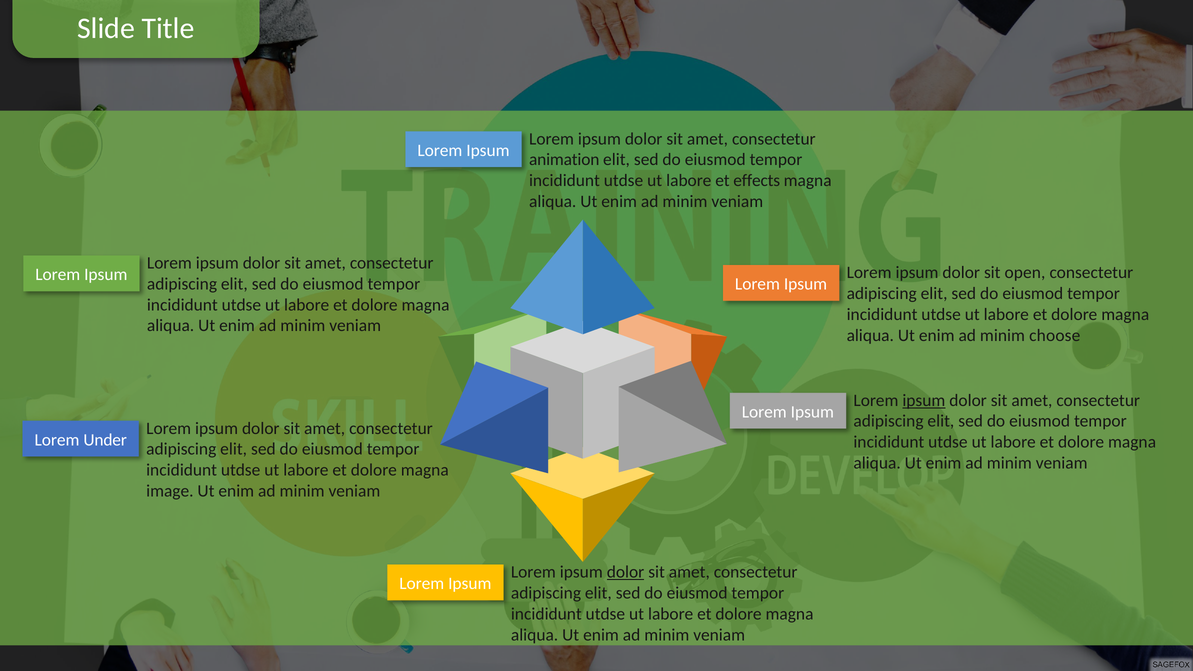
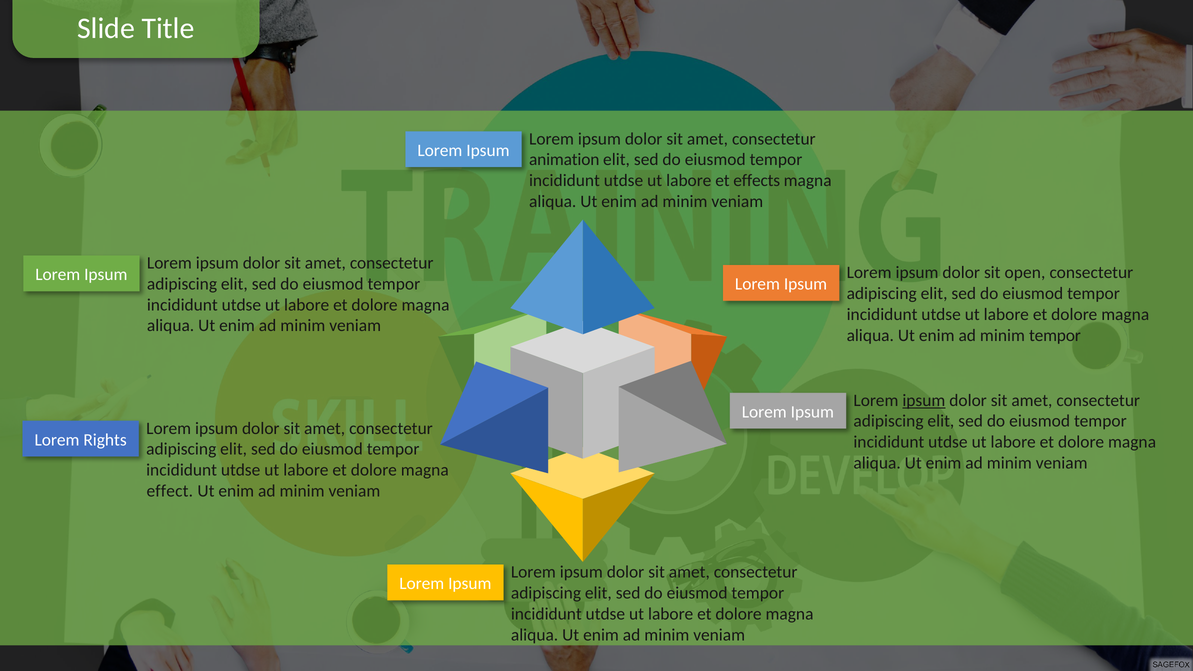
minim choose: choose -> tempor
Under: Under -> Rights
image: image -> effect
dolor at (626, 572) underline: present -> none
